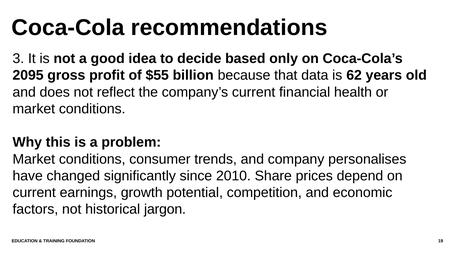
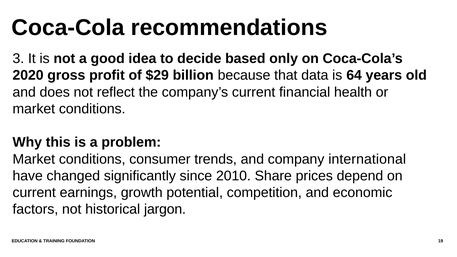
2095: 2095 -> 2020
$55: $55 -> $29
62: 62 -> 64
personalises: personalises -> international
